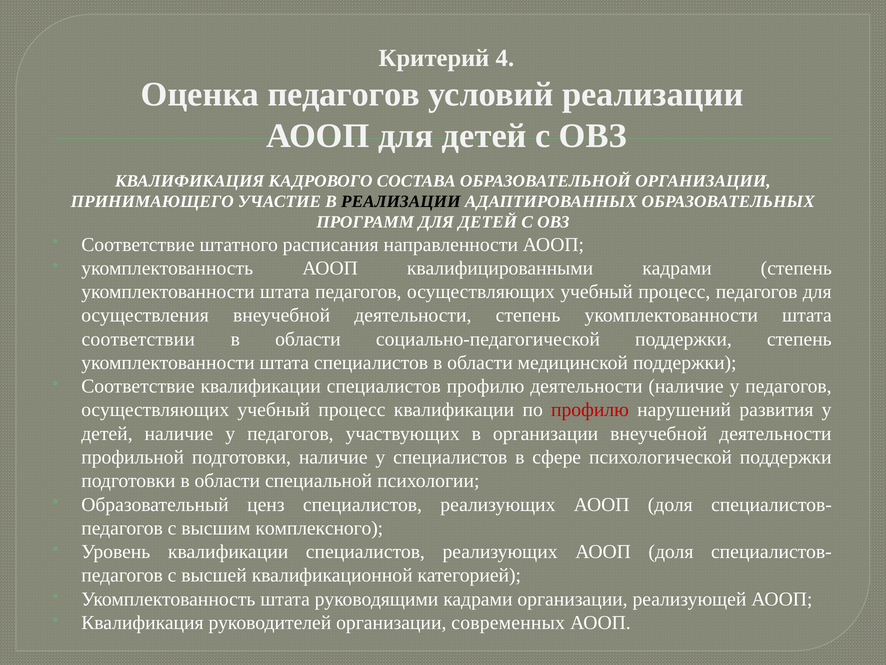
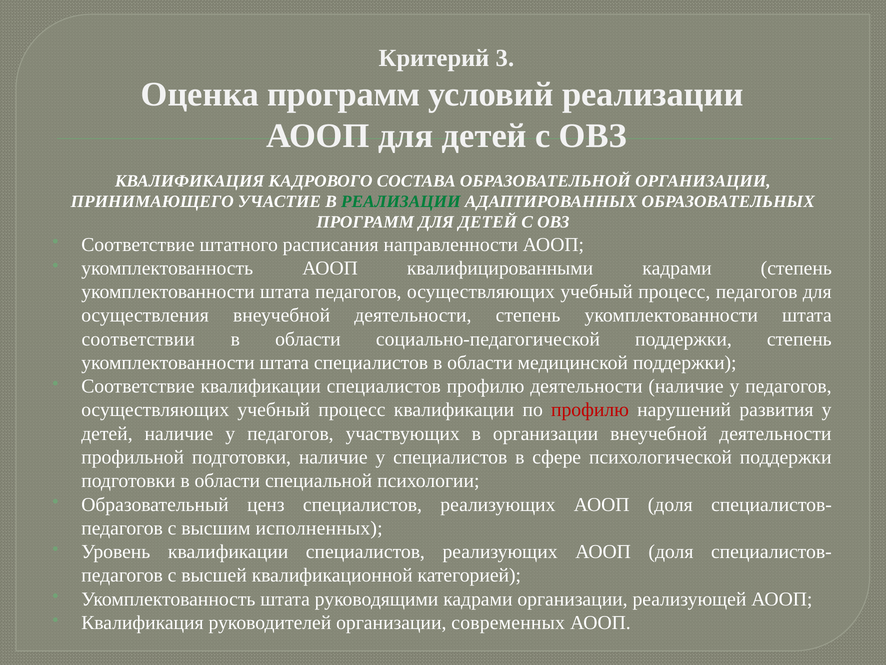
4: 4 -> 3
Оценка педагогов: педагогов -> программ
РЕАЛИЗАЦИИ at (401, 201) colour: black -> green
комплексного: комплексного -> исполненных
